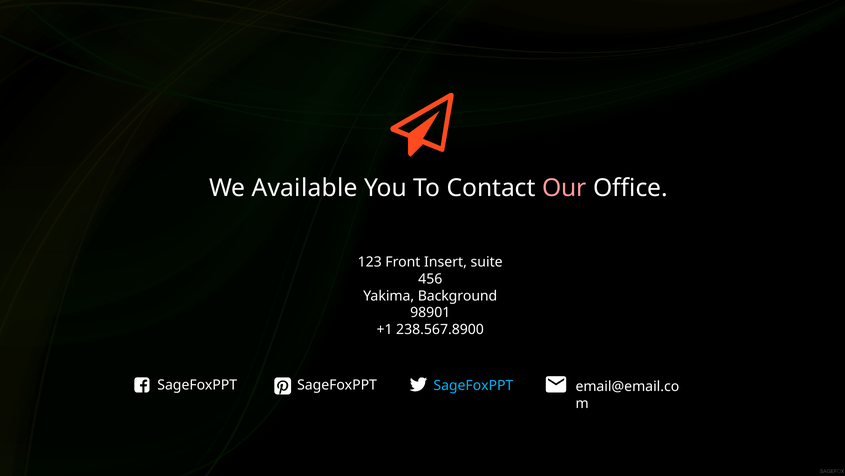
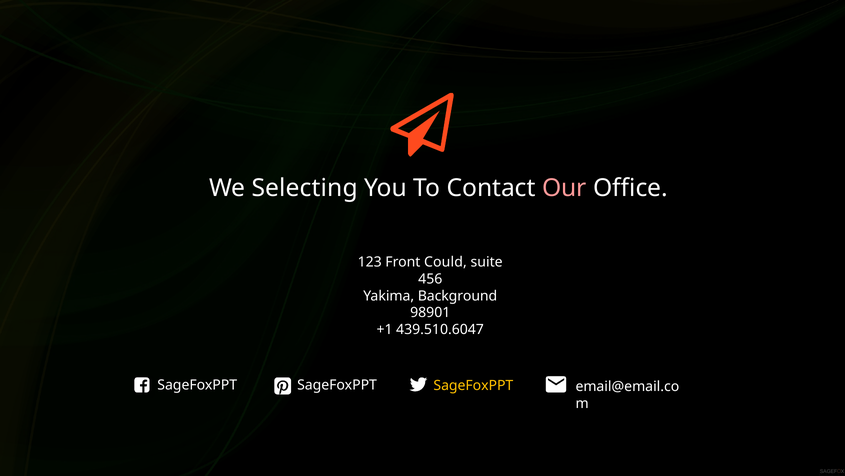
Available: Available -> Selecting
Insert: Insert -> Could
238.567.8900: 238.567.8900 -> 439.510.6047
SageFoxPPT at (473, 385) colour: light blue -> yellow
